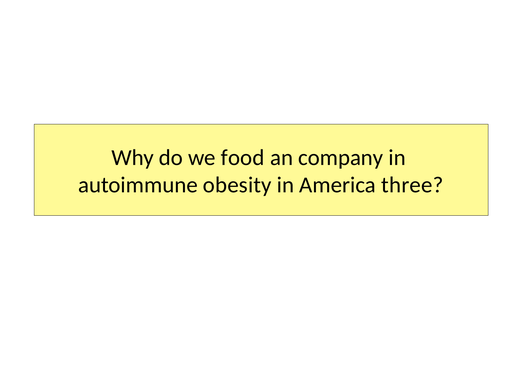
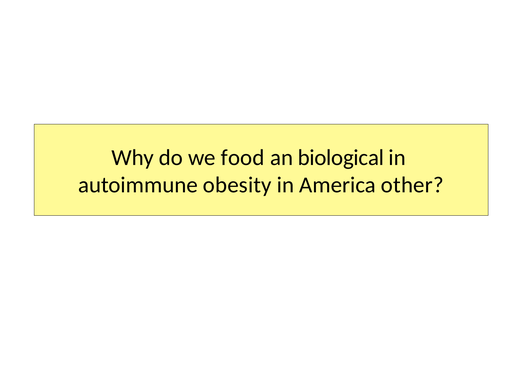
company: company -> biological
three: three -> other
